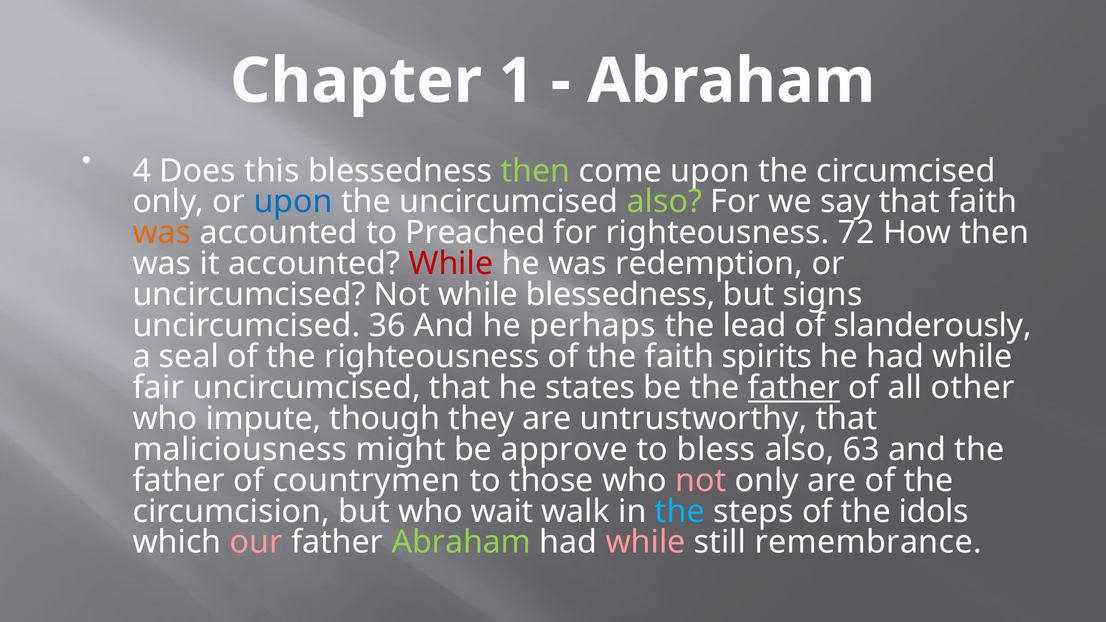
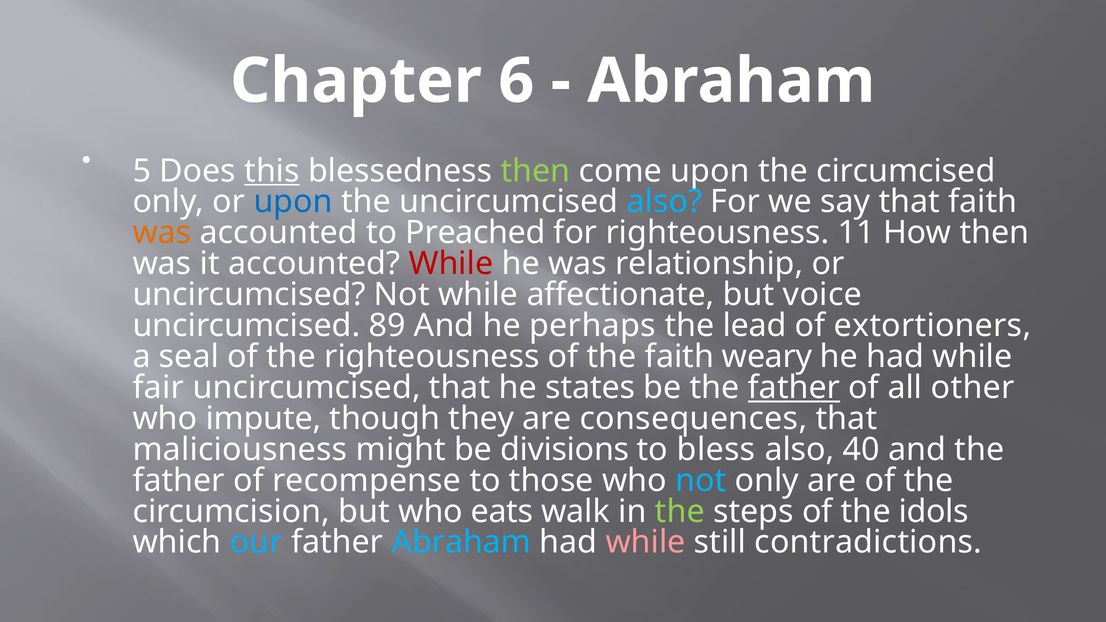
1: 1 -> 6
4: 4 -> 5
this underline: none -> present
also at (664, 202) colour: light green -> light blue
72: 72 -> 11
redemption: redemption -> relationship
while blessedness: blessedness -> affectionate
signs: signs -> voice
36: 36 -> 89
slanderously: slanderously -> extortioners
spirits: spirits -> weary
untrustworthy: untrustworthy -> consequences
approve: approve -> divisions
63: 63 -> 40
countrymen: countrymen -> recompense
not at (701, 481) colour: pink -> light blue
wait: wait -> eats
the at (680, 511) colour: light blue -> light green
our colour: pink -> light blue
Abraham at (461, 542) colour: light green -> light blue
remembrance: remembrance -> contradictions
